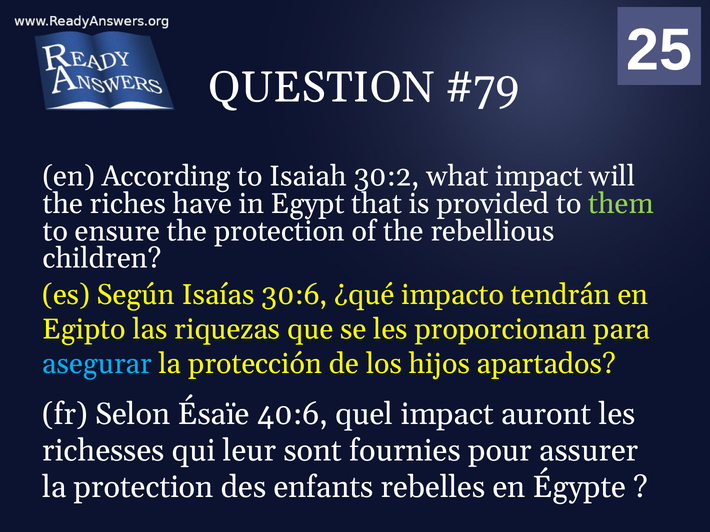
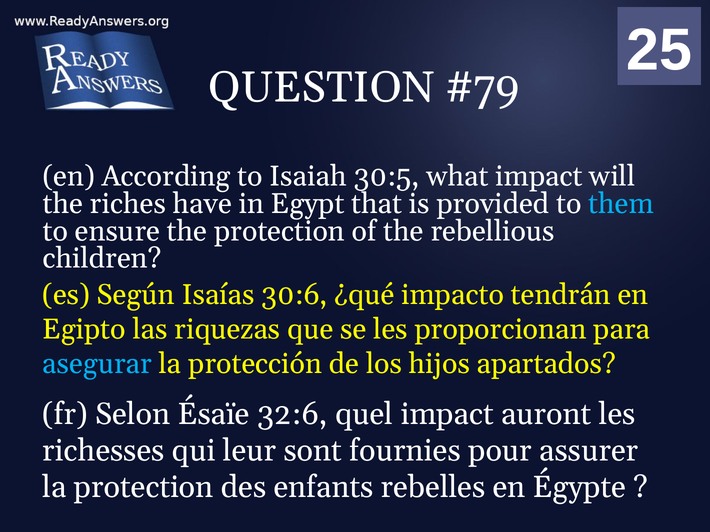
30:2: 30:2 -> 30:5
them colour: light green -> light blue
40:6: 40:6 -> 32:6
